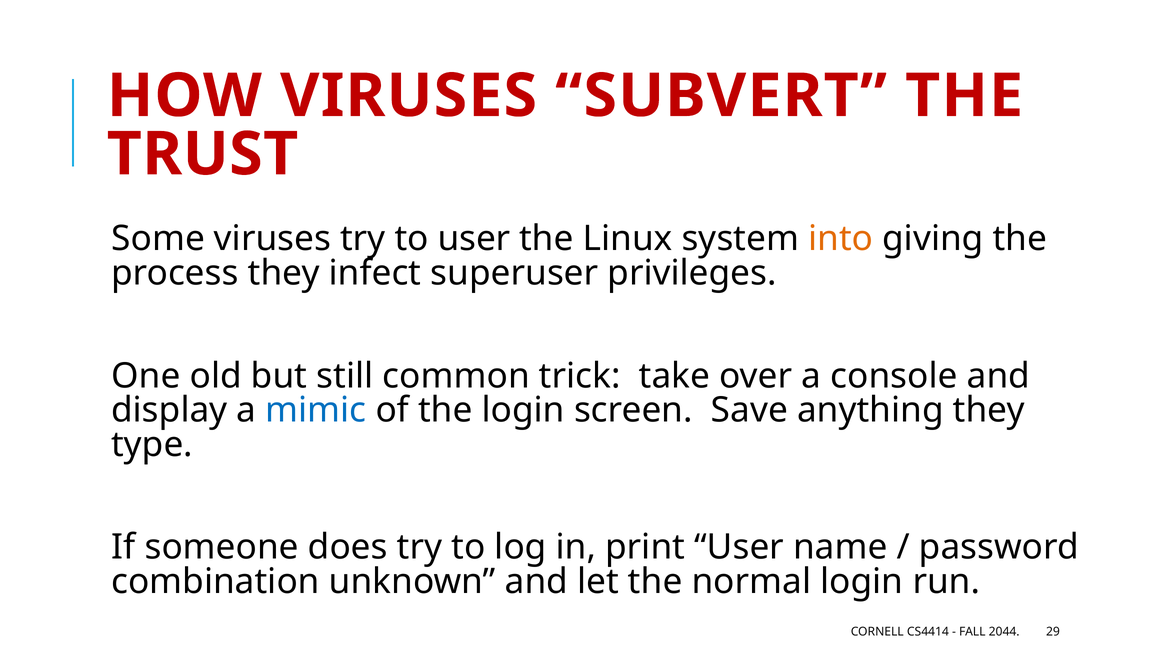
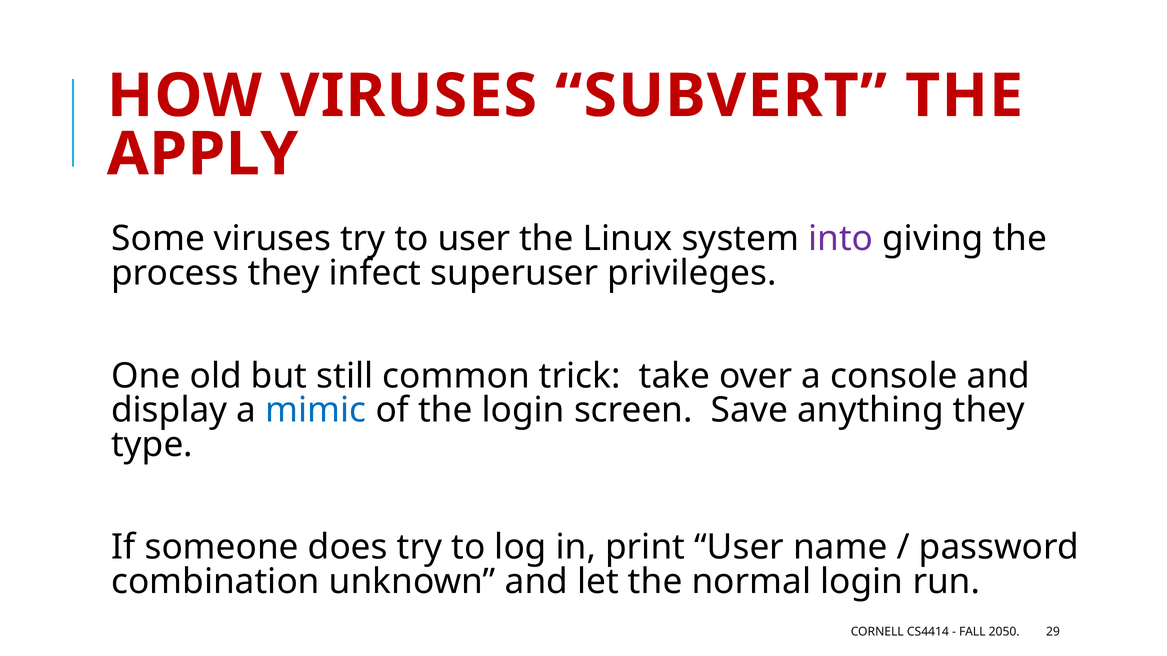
TRUST: TRUST -> APPLY
into colour: orange -> purple
2044: 2044 -> 2050
